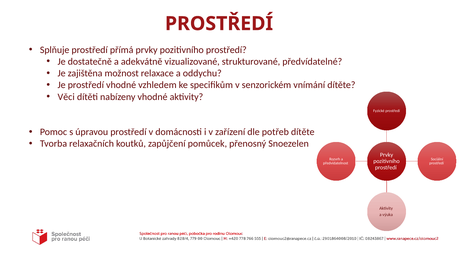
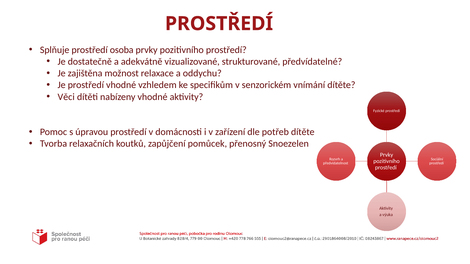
přímá: přímá -> osoba
